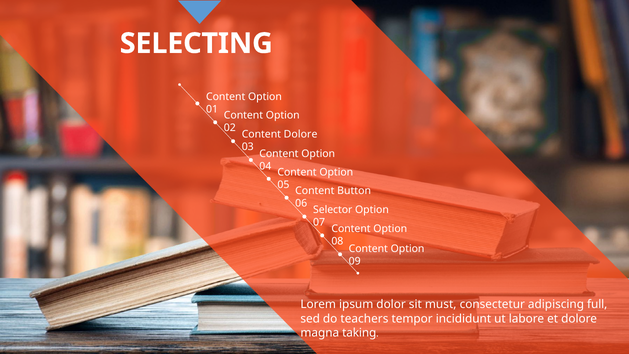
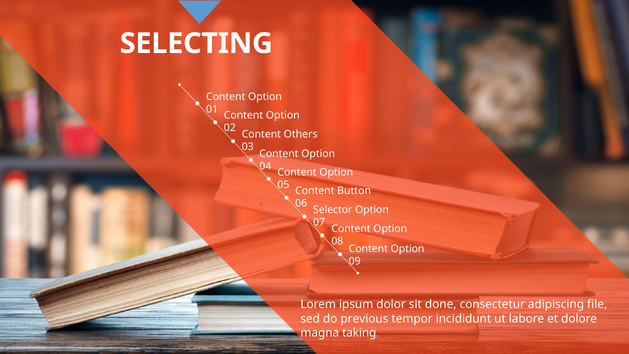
Content Dolore: Dolore -> Others
must: must -> done
full: full -> file
teachers: teachers -> previous
